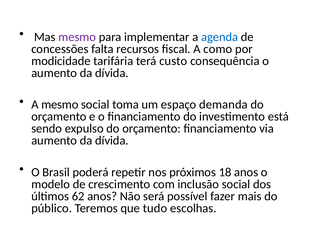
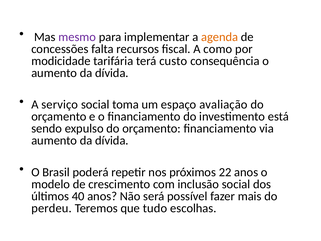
agenda colour: blue -> orange
A mesmo: mesmo -> serviço
demanda: demanda -> avaliação
18: 18 -> 22
62: 62 -> 40
público: público -> perdeu
